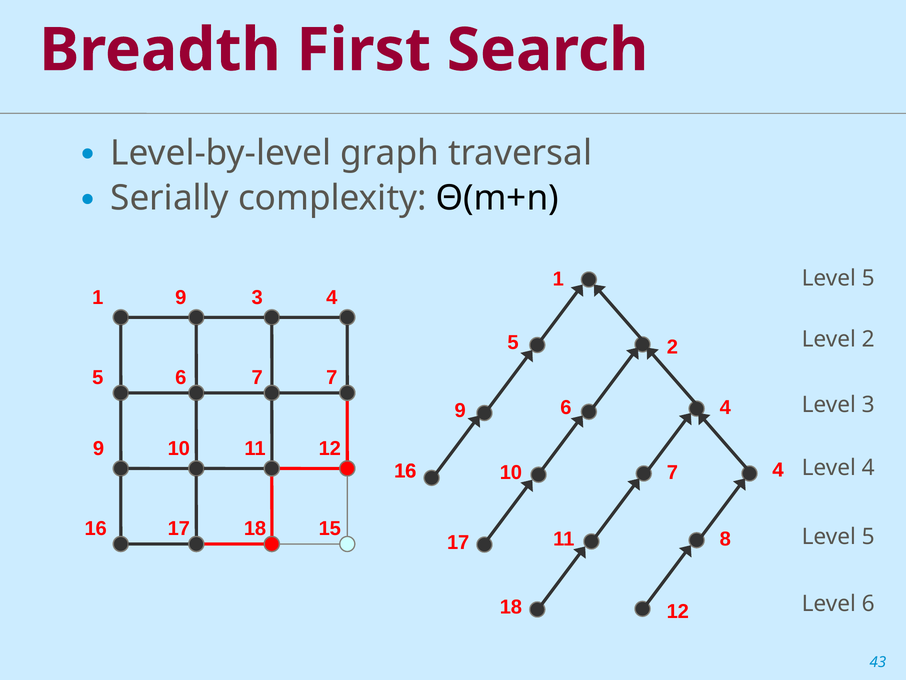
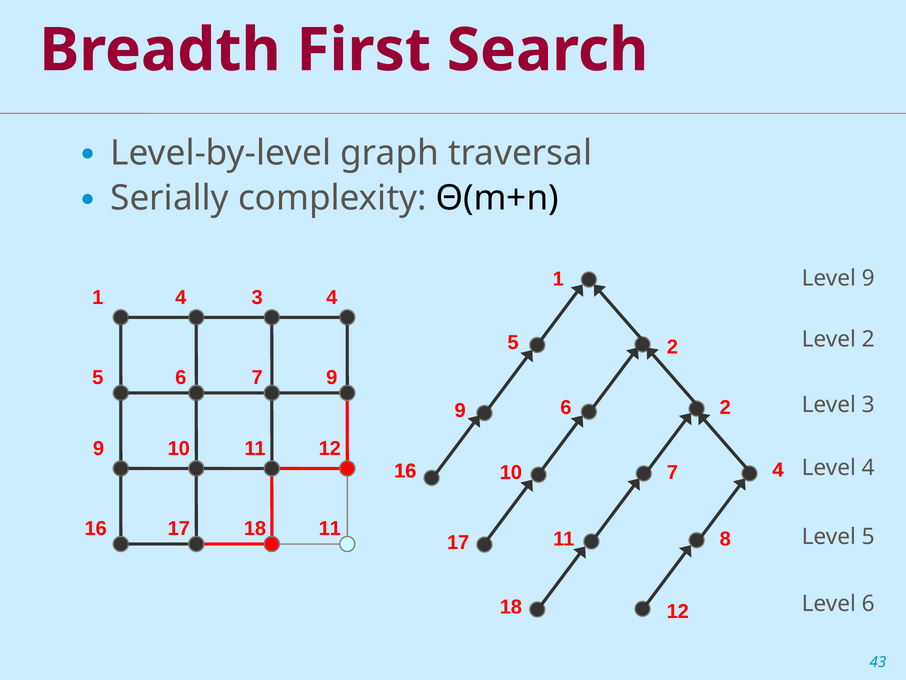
5 at (868, 278): 5 -> 9
1 9: 9 -> 4
7 7: 7 -> 9
6 4: 4 -> 2
18 15: 15 -> 11
